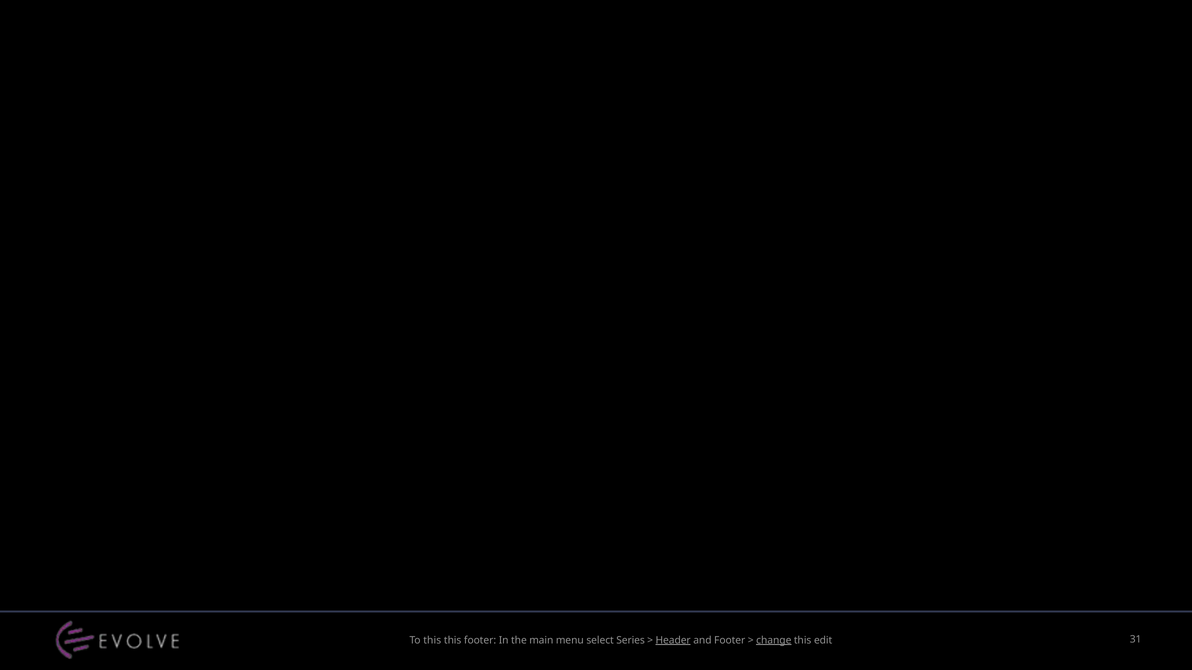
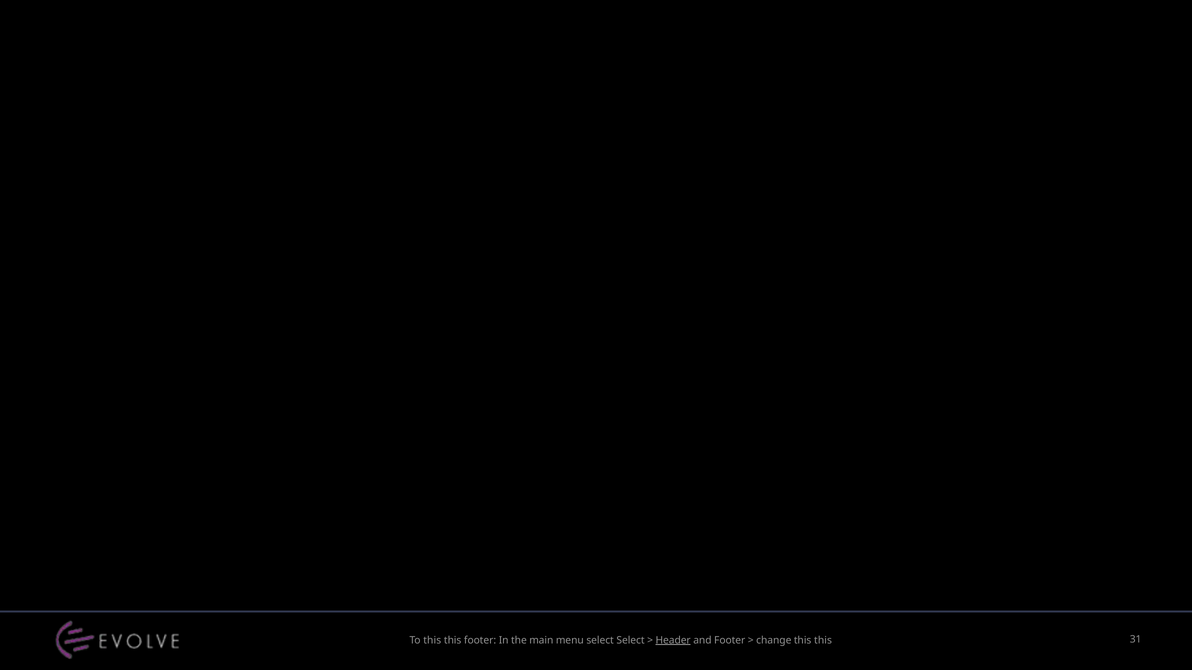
select Series: Series -> Select
change underline: present -> none
edit at (823, 641): edit -> this
